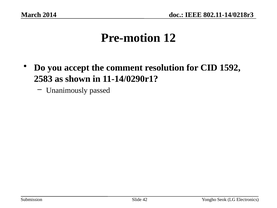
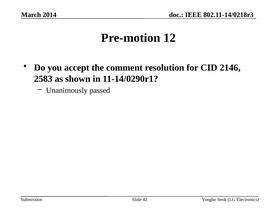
1592: 1592 -> 2146
